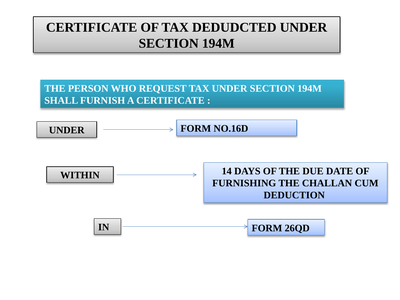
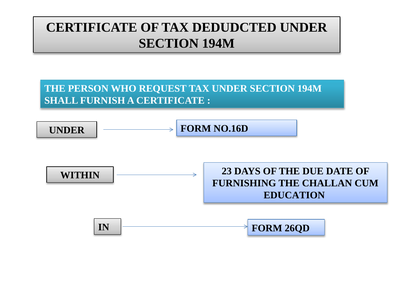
14: 14 -> 23
DEDUCTION: DEDUCTION -> EDUCATION
